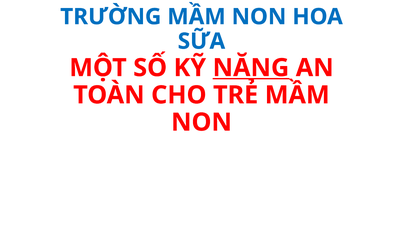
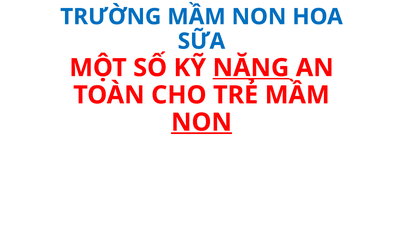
NON at (202, 122) underline: none -> present
